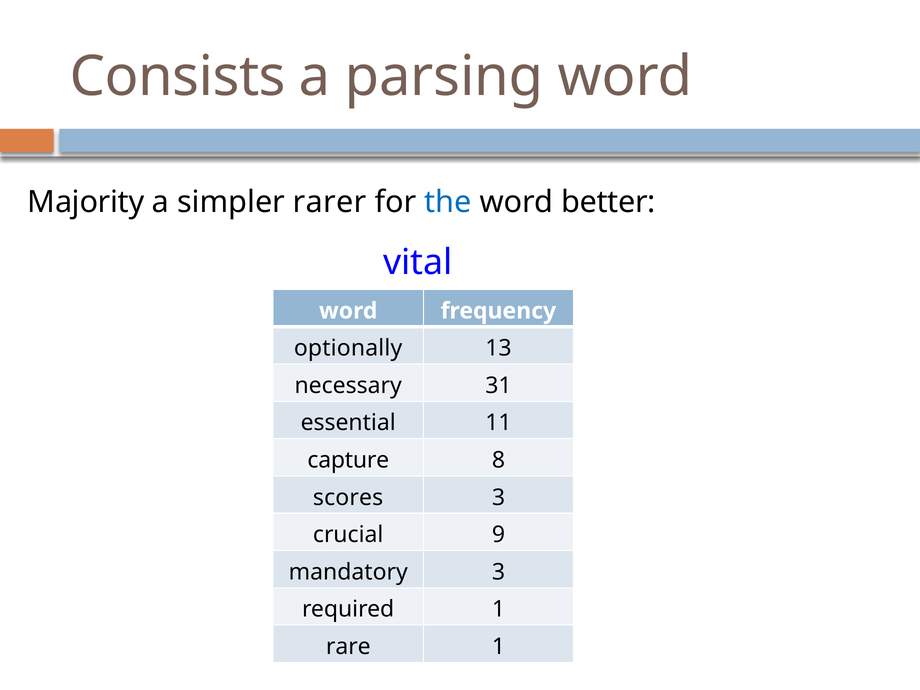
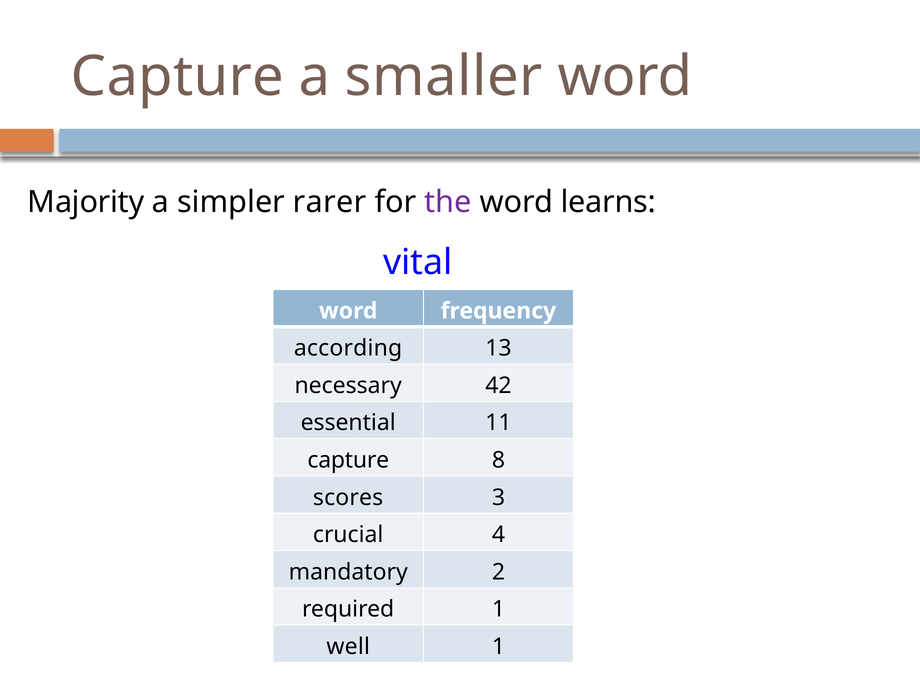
Consists at (178, 77): Consists -> Capture
parsing: parsing -> smaller
the colour: blue -> purple
better: better -> learns
optionally: optionally -> according
31: 31 -> 42
9: 9 -> 4
mandatory 3: 3 -> 2
rare: rare -> well
